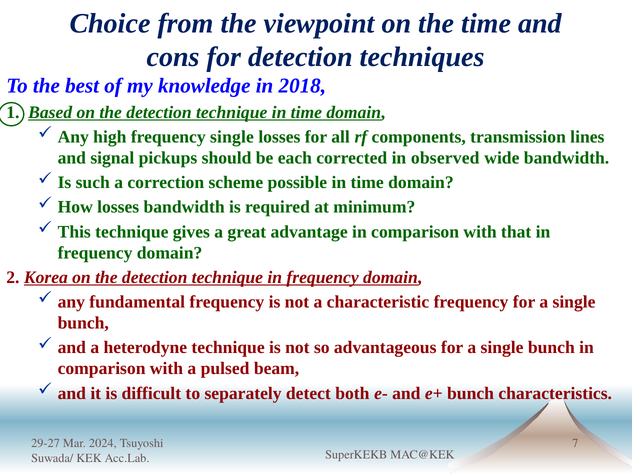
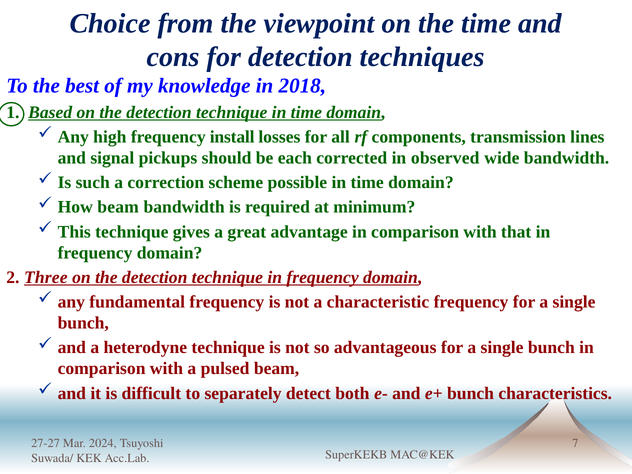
frequency single: single -> install
How losses: losses -> beam
Korea: Korea -> Three
29-27: 29-27 -> 27-27
